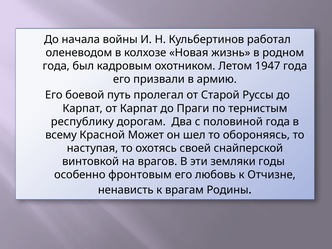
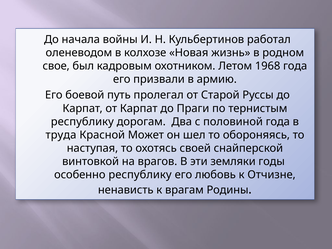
года at (56, 66): года -> свое
1947: 1947 -> 1968
всему: всему -> труда
особенно фронтовым: фронтовым -> республику
